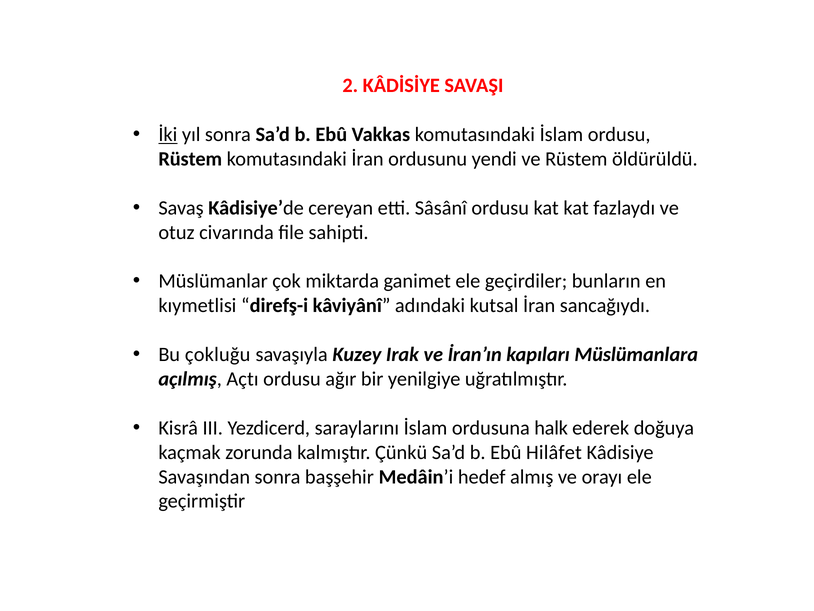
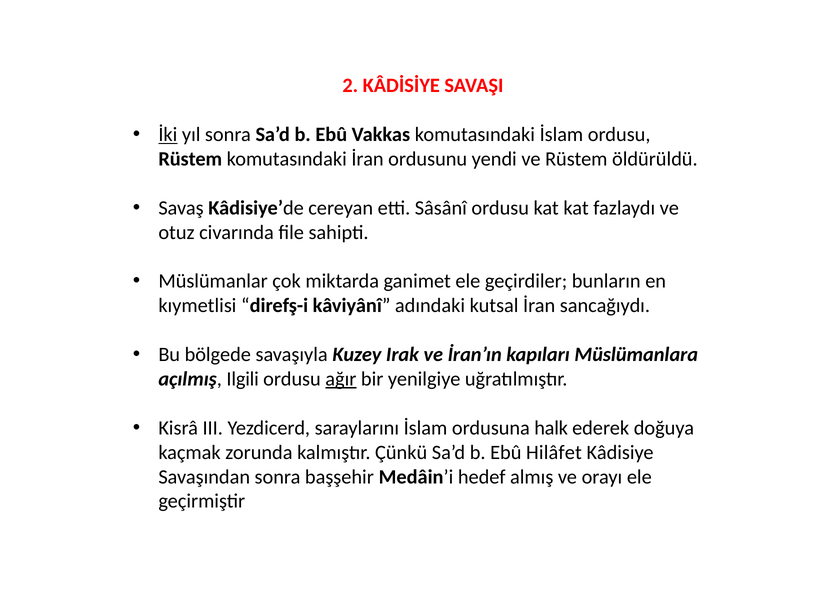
çokluğu: çokluğu -> bölgede
Açtı: Açtı -> Ilgili
ağır underline: none -> present
